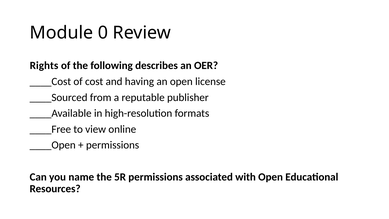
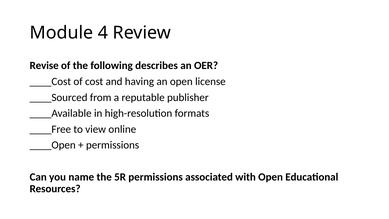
0: 0 -> 4
Rights: Rights -> Revise
